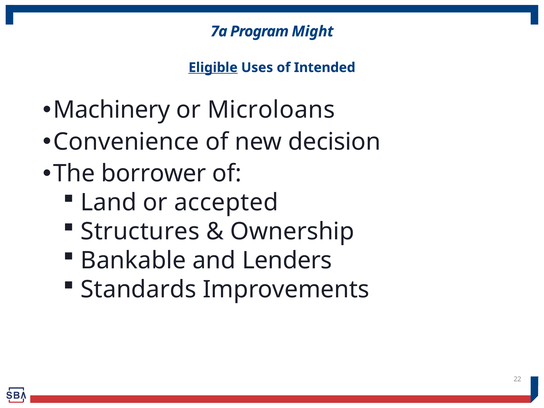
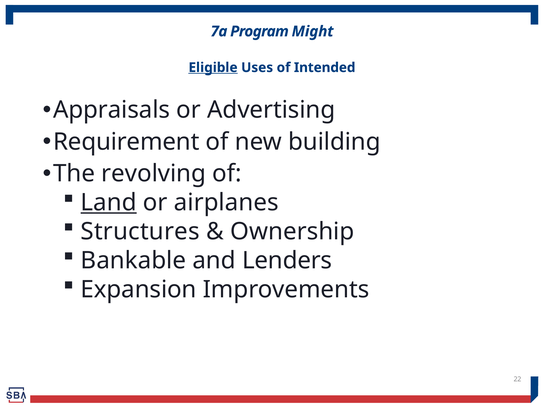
Machinery: Machinery -> Appraisals
Microloans: Microloans -> Advertising
Convenience: Convenience -> Requirement
decision: decision -> building
borrower: borrower -> revolving
Land underline: none -> present
accepted: accepted -> airplanes
Standards: Standards -> Expansion
